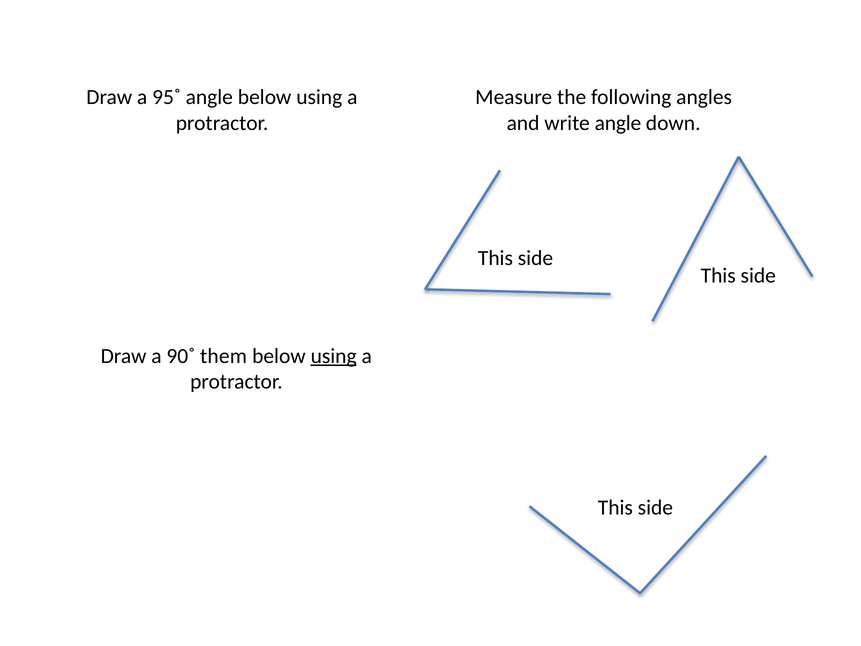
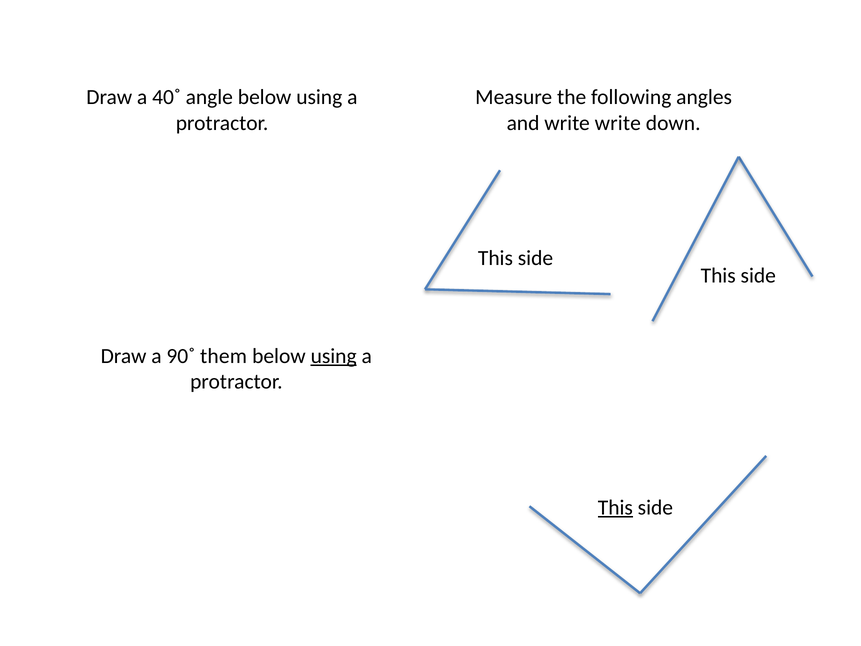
95˚: 95˚ -> 40˚
write angle: angle -> write
This at (615, 507) underline: none -> present
